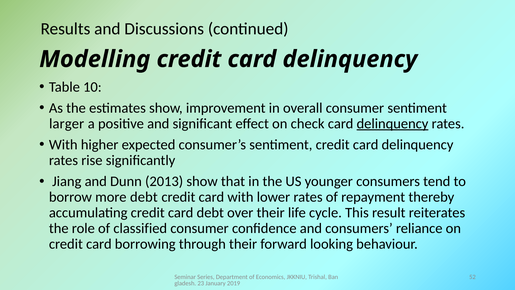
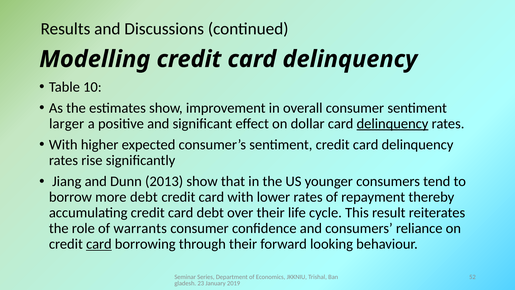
check: check -> dollar
classified: classified -> warrants
card at (99, 244) underline: none -> present
